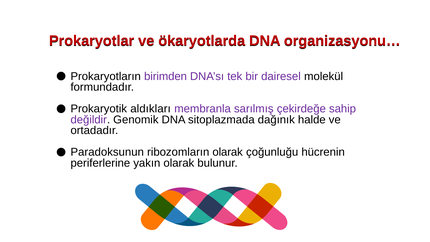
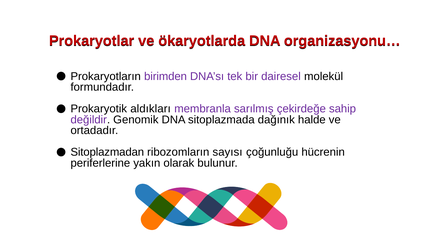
Paradoksunun: Paradoksunun -> Sitoplazmadan
ribozomların olarak: olarak -> sayısı
